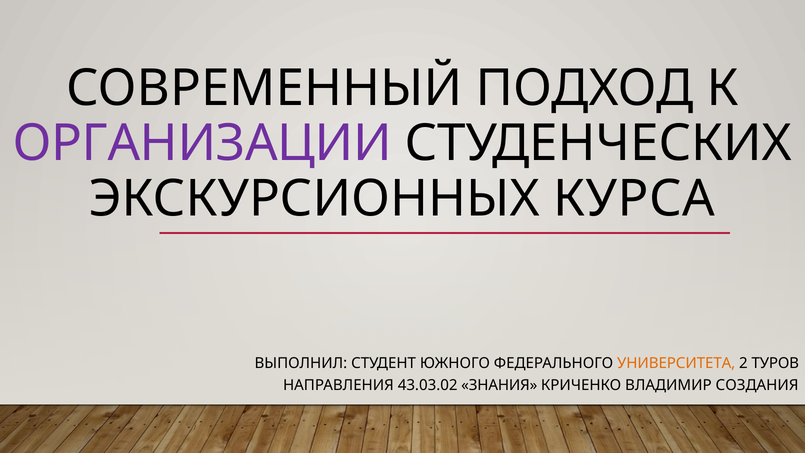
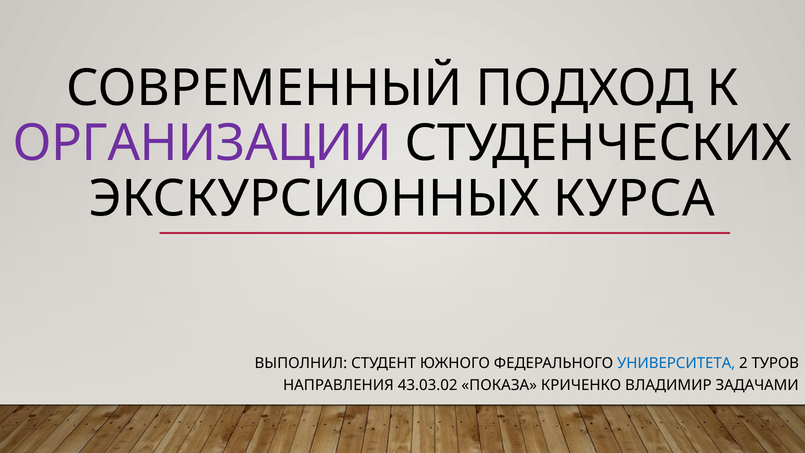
УНИВЕРСИТЕТА colour: orange -> blue
ЗНАНИЯ: ЗНАНИЯ -> ПОКАЗА
СОЗДАНИЯ: СОЗДАНИЯ -> ЗАДАЧАМИ
